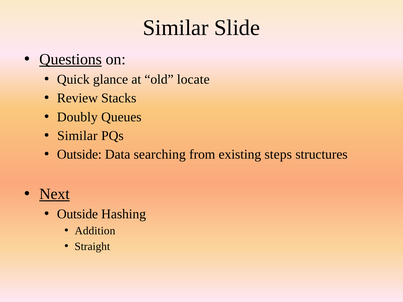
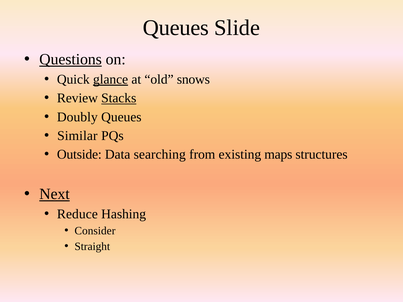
Similar at (176, 28): Similar -> Queues
glance underline: none -> present
locate: locate -> snows
Stacks underline: none -> present
steps: steps -> maps
Outside at (77, 214): Outside -> Reduce
Addition: Addition -> Consider
